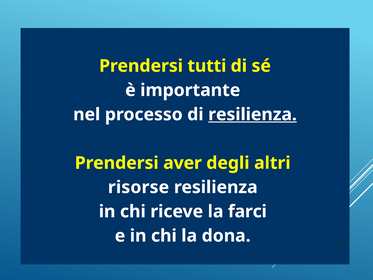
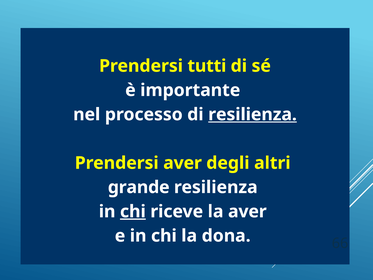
risorse: risorse -> grande
chi at (133, 211) underline: none -> present
la farci: farci -> aver
